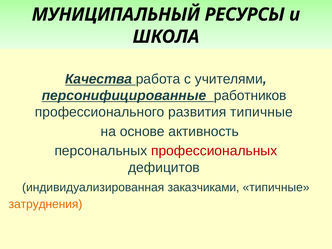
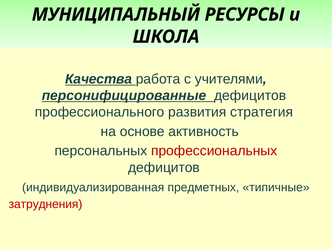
персонифицированные работников: работников -> дефицитов
развития типичные: типичные -> стратегия
заказчиками: заказчиками -> предметных
затруднения colour: orange -> red
